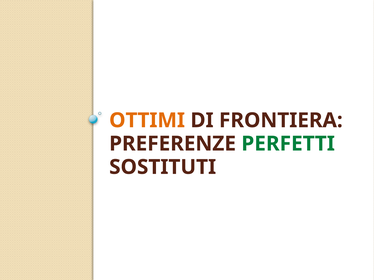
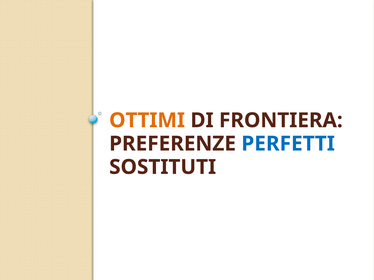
PERFETTI colour: green -> blue
